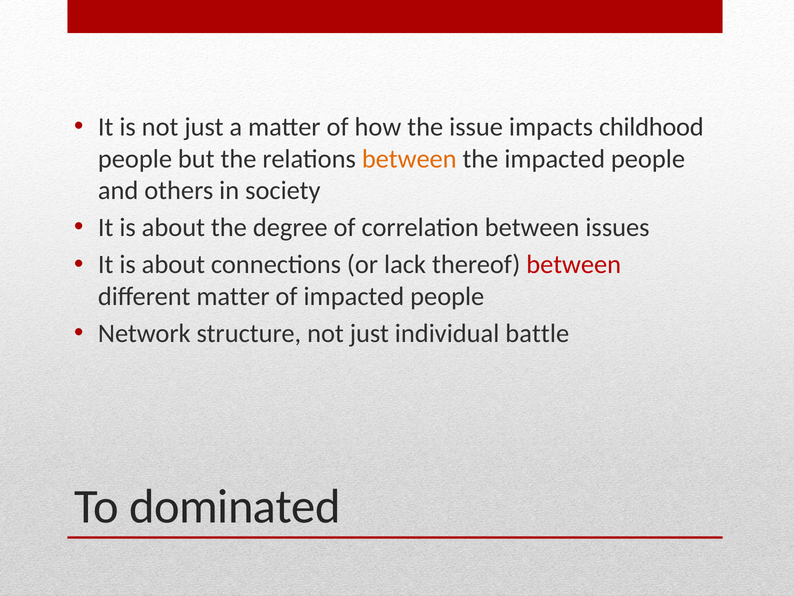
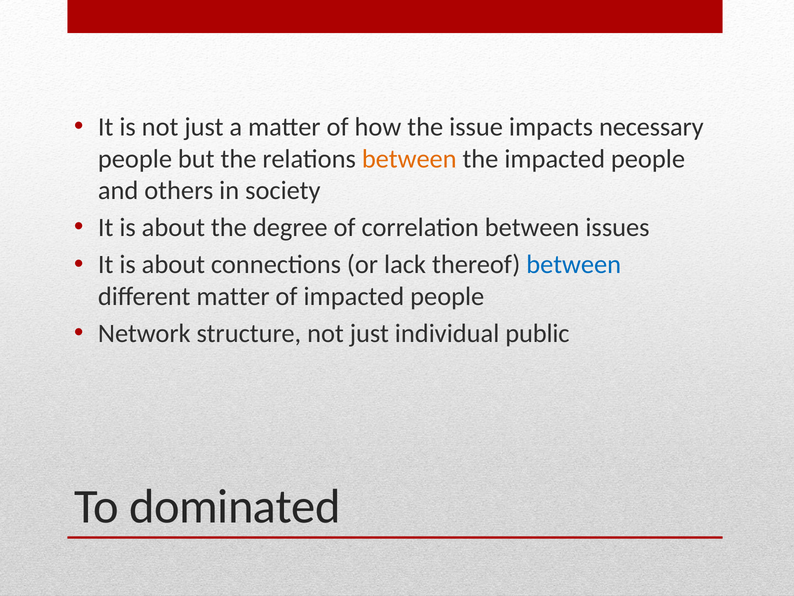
childhood: childhood -> necessary
between at (574, 265) colour: red -> blue
battle: battle -> public
